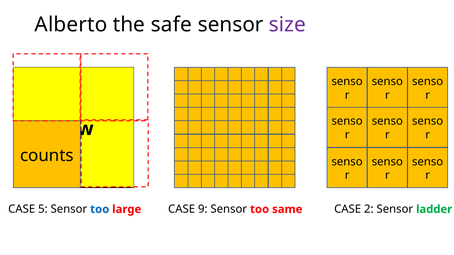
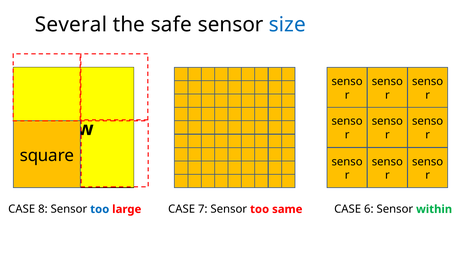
Alberto: Alberto -> Several
size colour: purple -> blue
counts: counts -> square
5: 5 -> 8
9: 9 -> 7
2: 2 -> 6
ladder: ladder -> within
